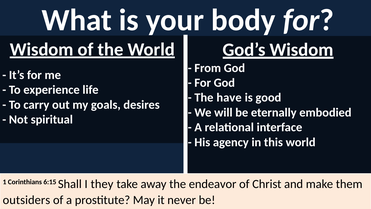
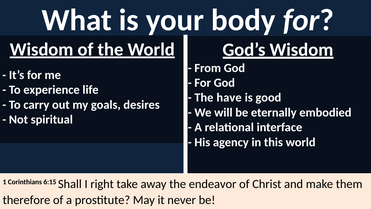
they: they -> right
outsiders: outsiders -> therefore
